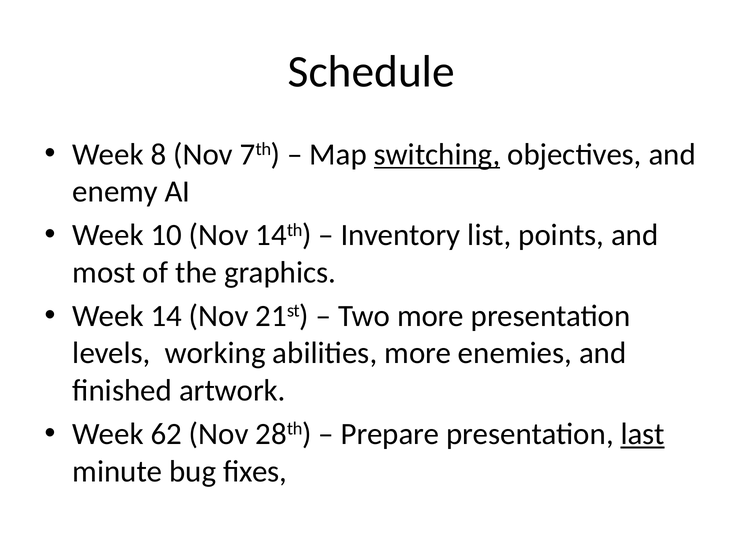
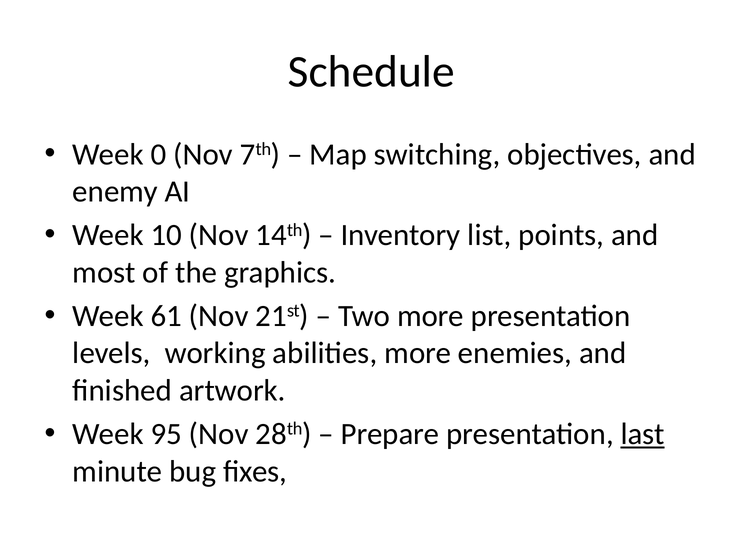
8: 8 -> 0
switching underline: present -> none
14: 14 -> 61
62: 62 -> 95
